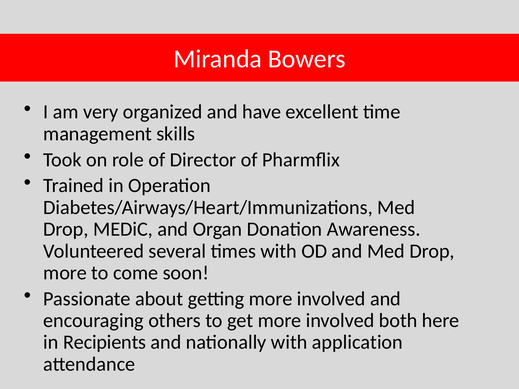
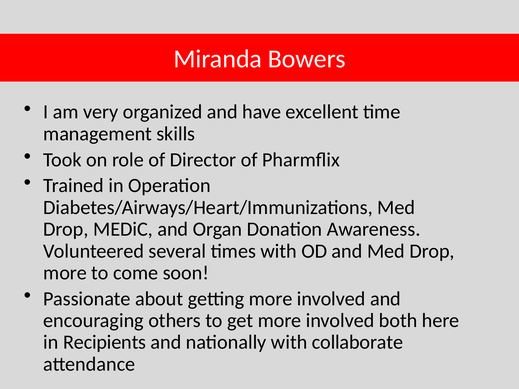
application: application -> collaborate
